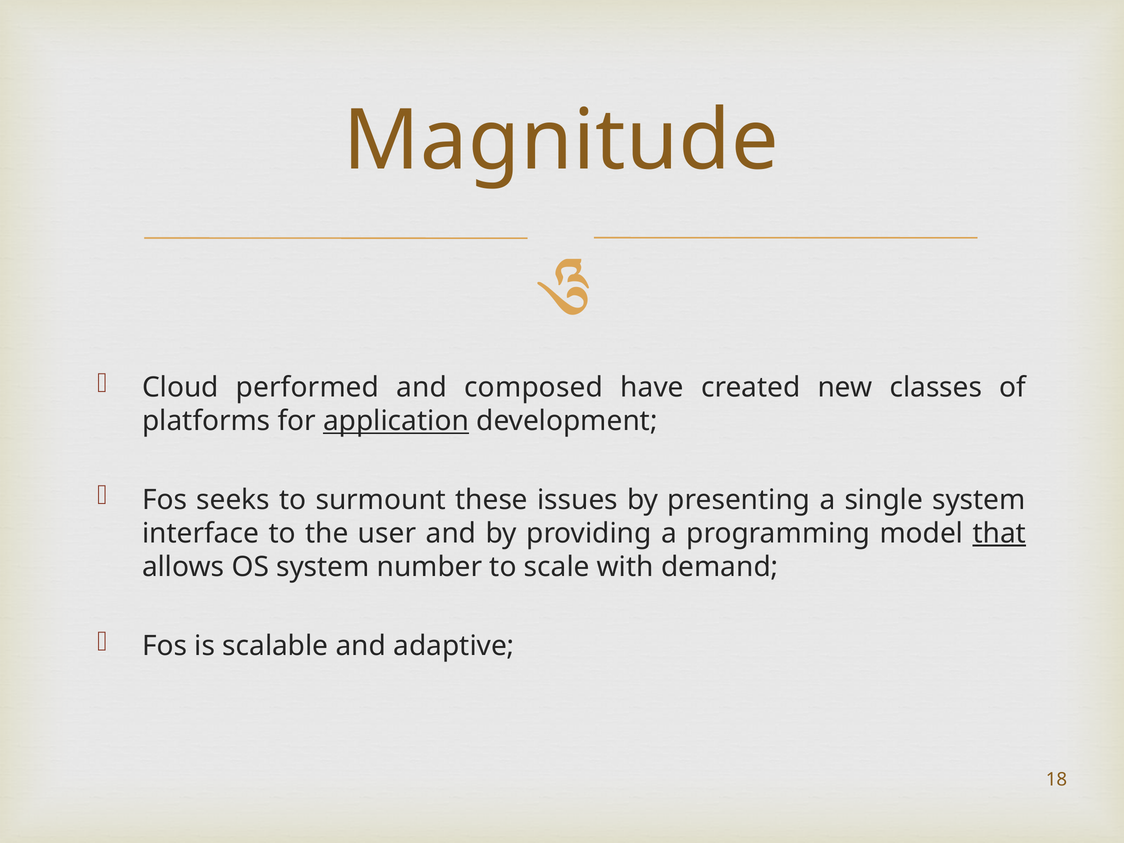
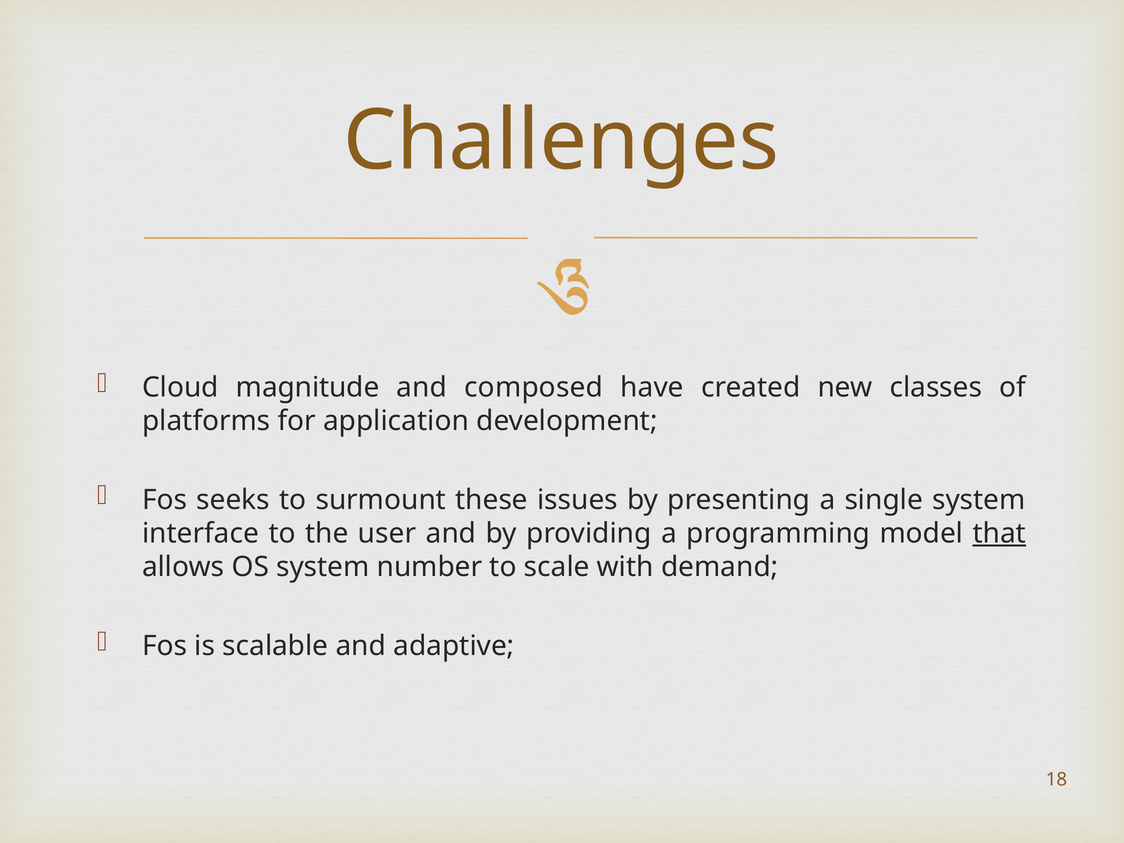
Magnitude: Magnitude -> Challenges
performed: performed -> magnitude
application underline: present -> none
